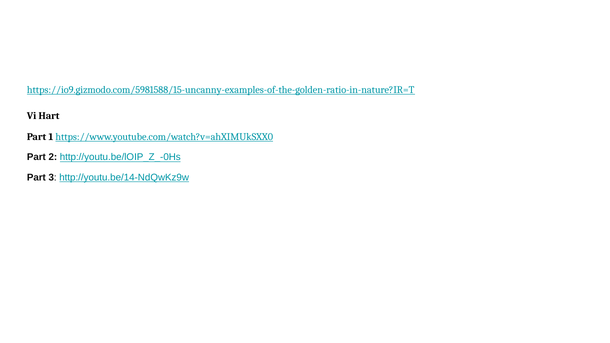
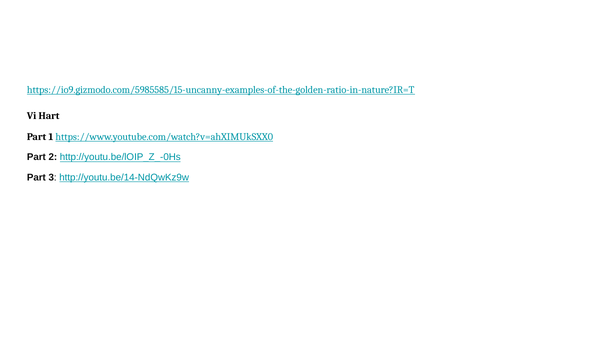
https://io9.gizmodo.com/5981588/15-uncanny-examples-of-the-golden-ratio-in-nature?IR=T: https://io9.gizmodo.com/5981588/15-uncanny-examples-of-the-golden-ratio-in-nature?IR=T -> https://io9.gizmodo.com/5985585/15-uncanny-examples-of-the-golden-ratio-in-nature?IR=T
